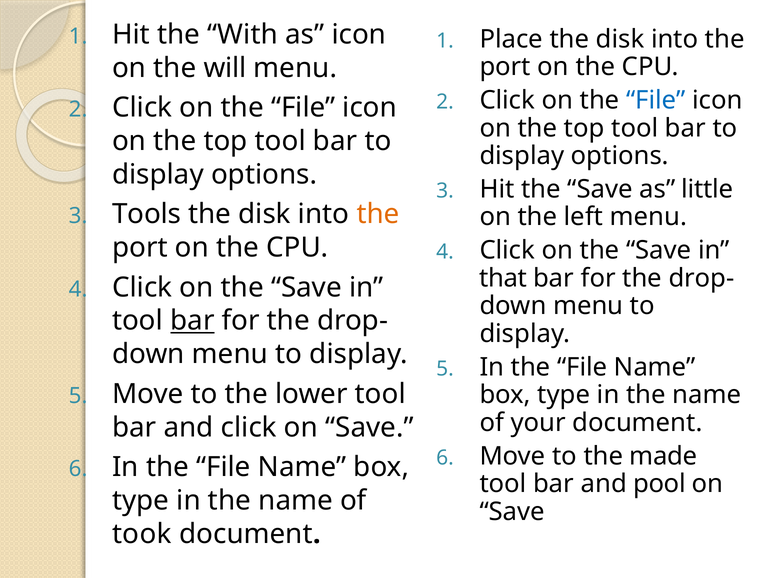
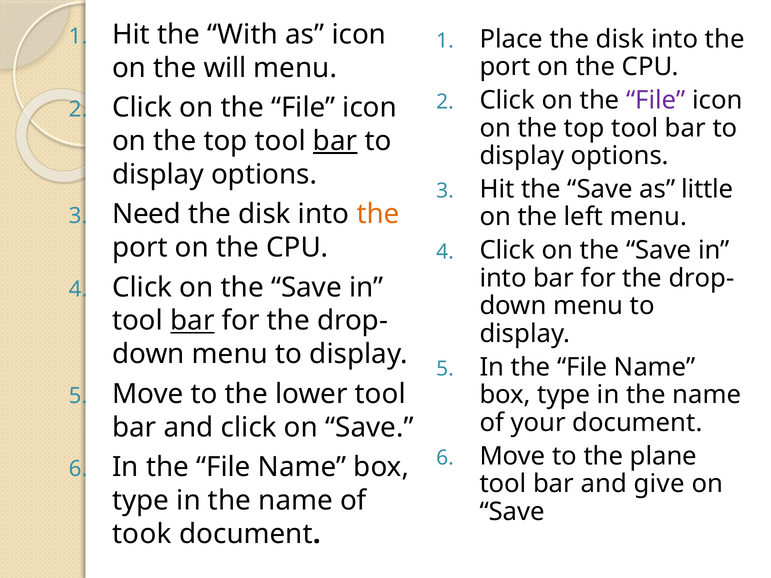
File at (656, 100) colour: blue -> purple
bar at (335, 141) underline: none -> present
Tools: Tools -> Need
that at (503, 278): that -> into
made: made -> plane
pool: pool -> give
